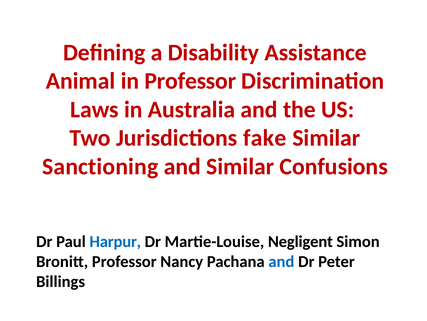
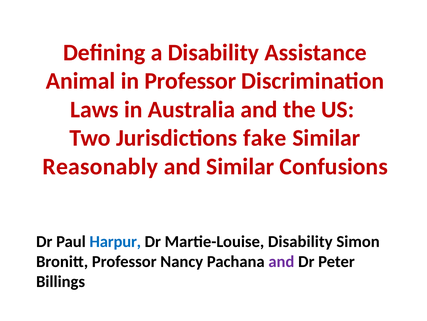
Sanctioning: Sanctioning -> Reasonably
Martie-Louise Negligent: Negligent -> Disability
and at (281, 261) colour: blue -> purple
